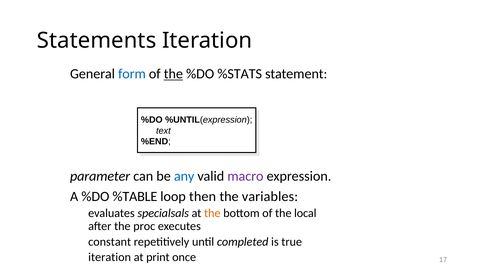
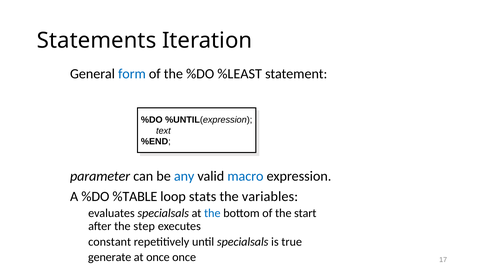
the at (173, 74) underline: present -> none
%STATS: %STATS -> %LEAST
macro colour: purple -> blue
then: then -> stats
the at (212, 213) colour: orange -> blue
local: local -> start
proc: proc -> step
until completed: completed -> specialsals
iteration at (110, 258): iteration -> generate
at print: print -> once
